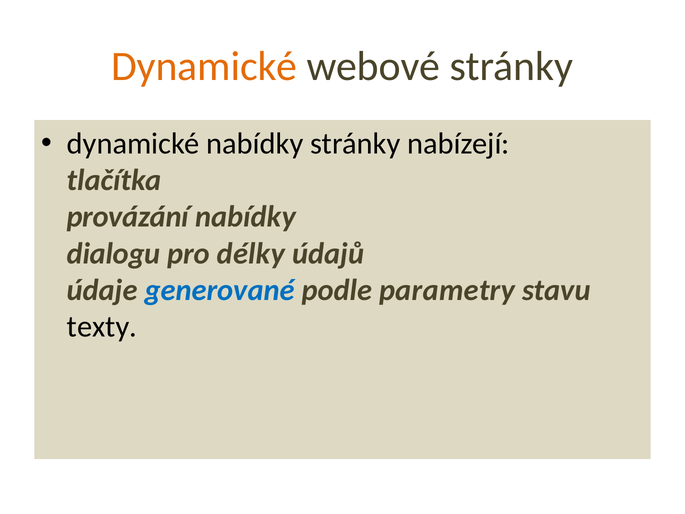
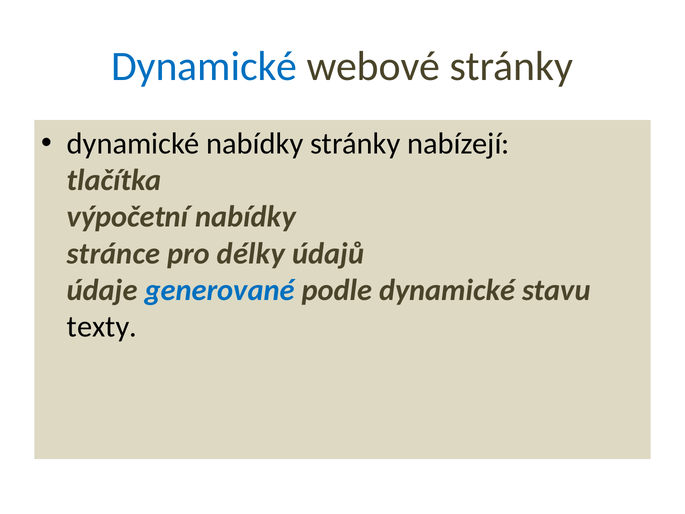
Dynamické at (204, 66) colour: orange -> blue
provázání: provázání -> výpočetní
dialogu: dialogu -> stránce
podle parametry: parametry -> dynamické
